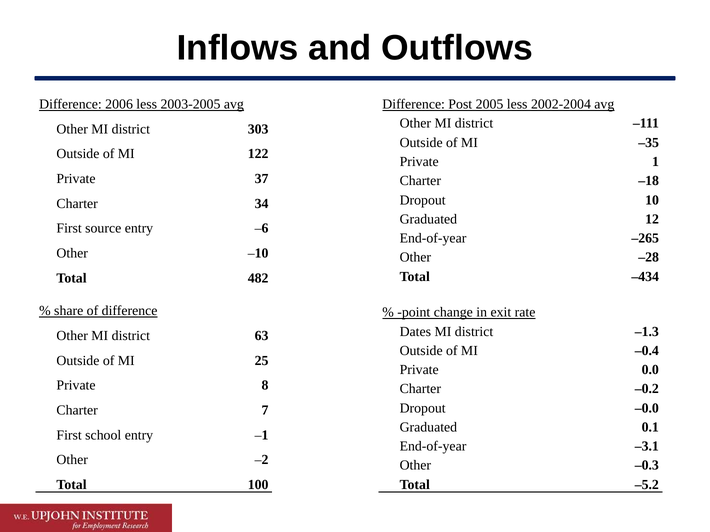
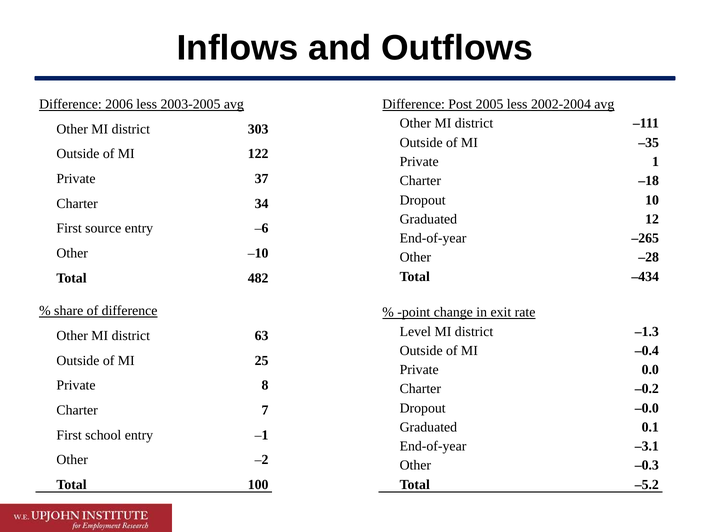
Dates: Dates -> Level
